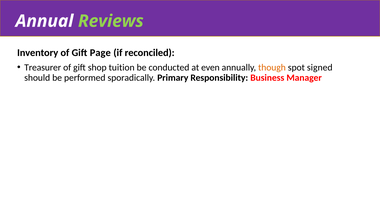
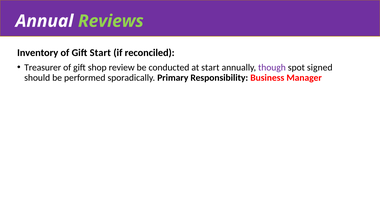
Gift Page: Page -> Start
tuition: tuition -> review
at even: even -> start
though colour: orange -> purple
